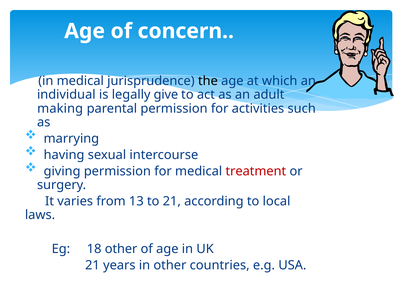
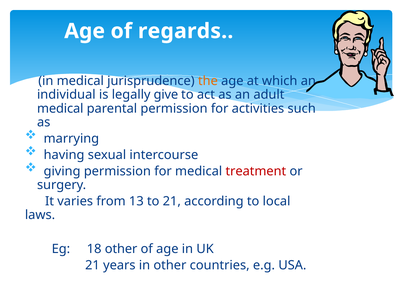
concern: concern -> regards
the colour: black -> orange
making at (60, 109): making -> medical
